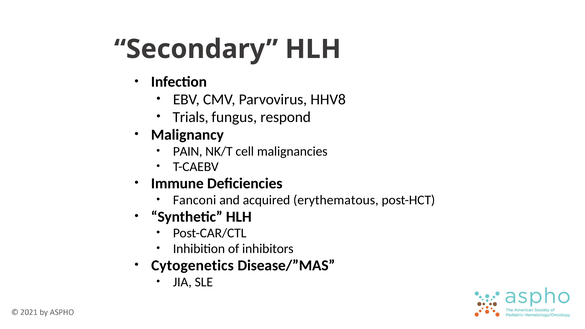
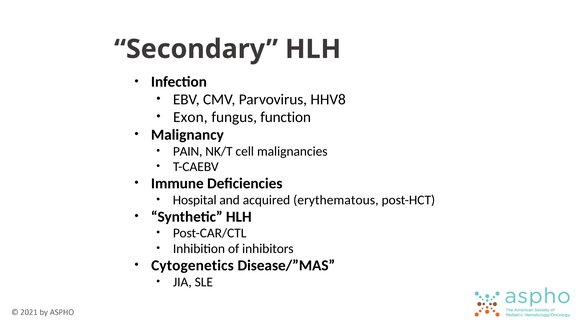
Trials: Trials -> Exon
respond: respond -> function
Fanconi: Fanconi -> Hospital
